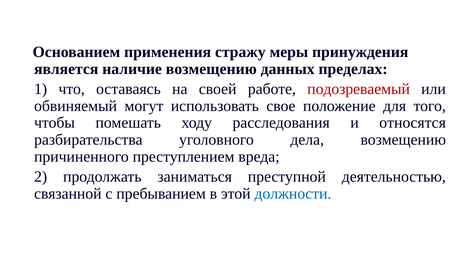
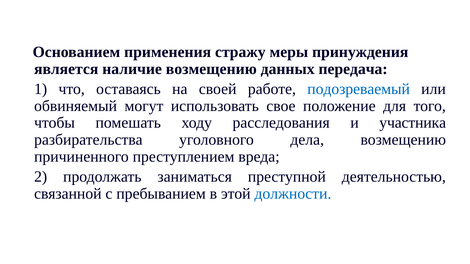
пределах: пределах -> передача
подозреваемый colour: red -> blue
относятся: относятся -> участника
